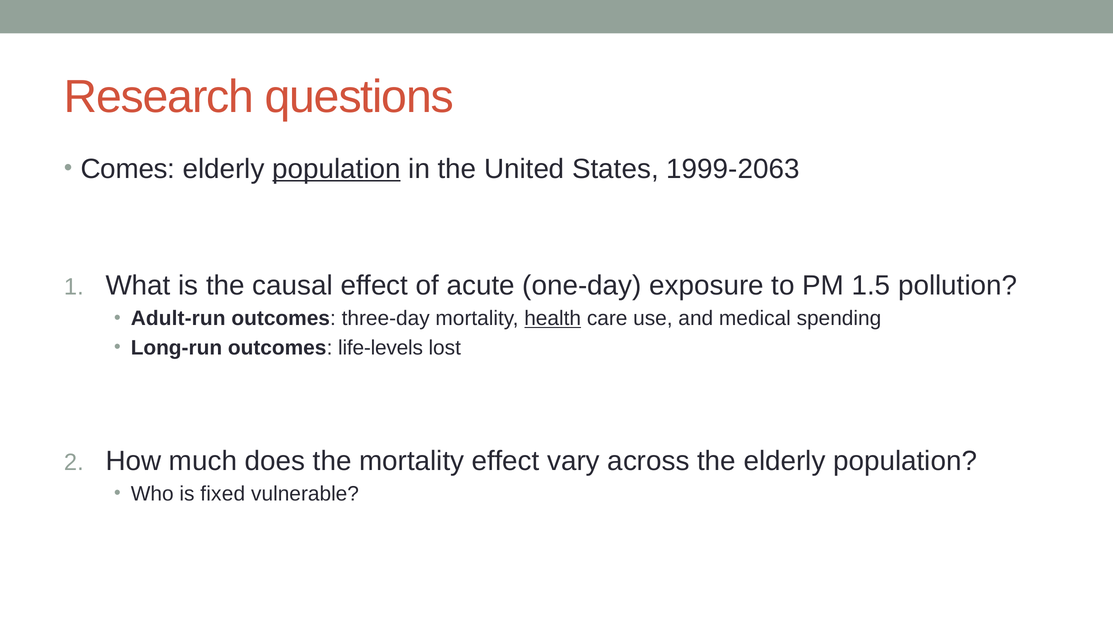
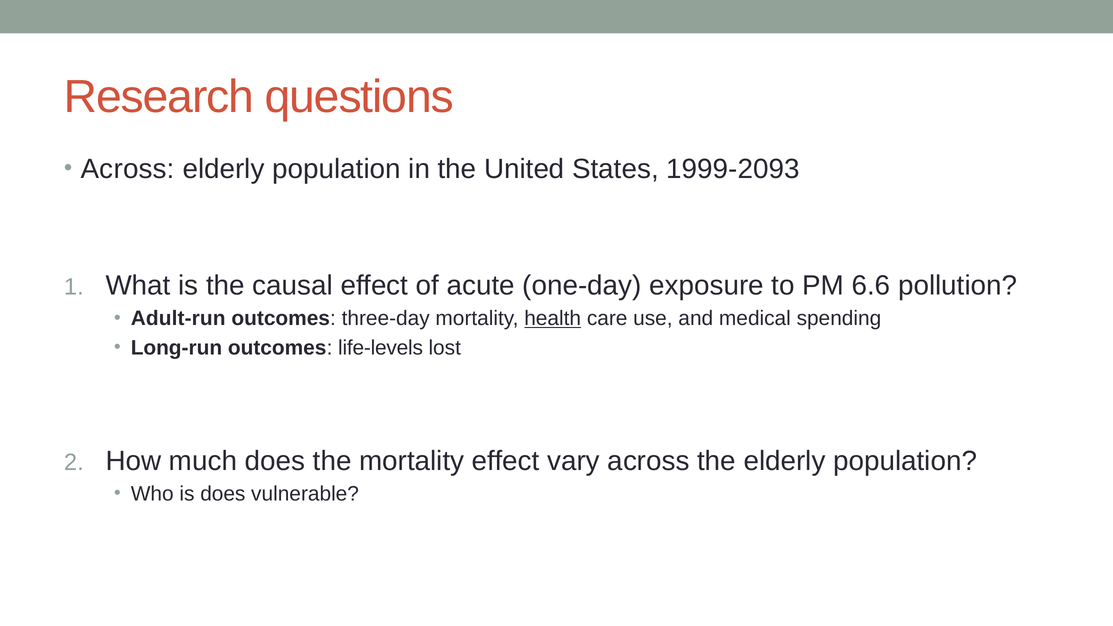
Comes at (128, 169): Comes -> Across
population at (336, 169) underline: present -> none
1999-2063: 1999-2063 -> 1999-2093
1.5: 1.5 -> 6.6
is fixed: fixed -> does
